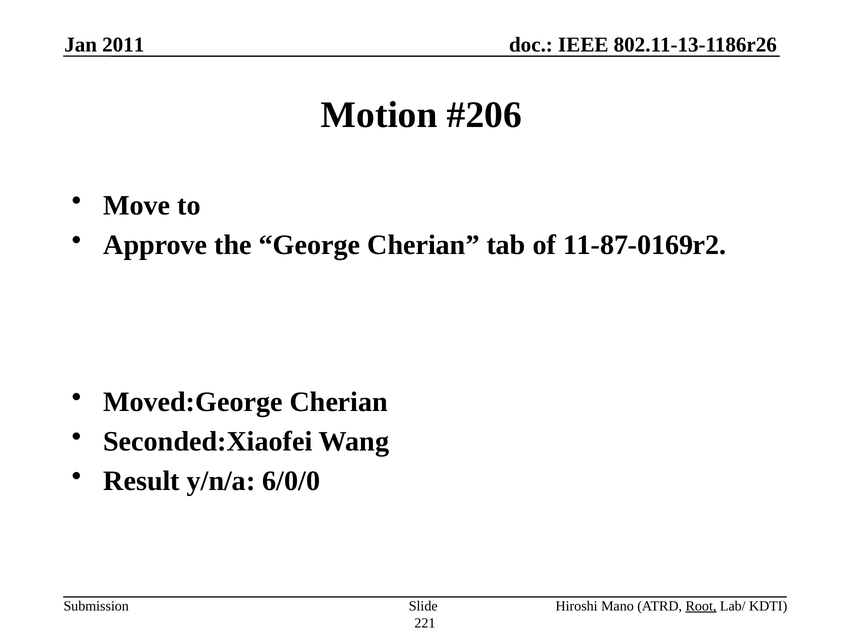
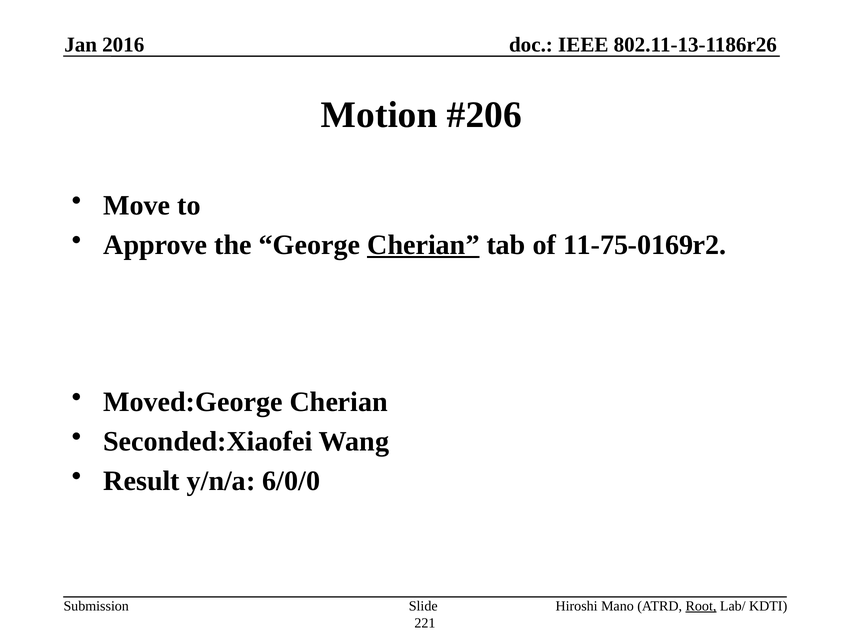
2011: 2011 -> 2016
Cherian at (423, 245) underline: none -> present
11-87-0169r2: 11-87-0169r2 -> 11-75-0169r2
